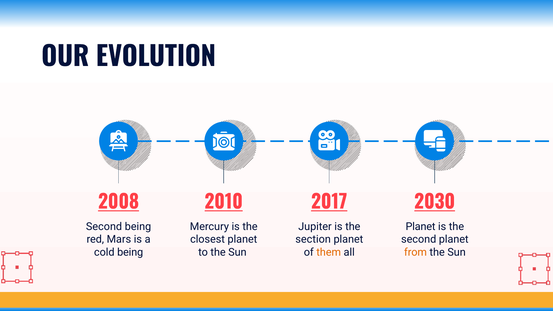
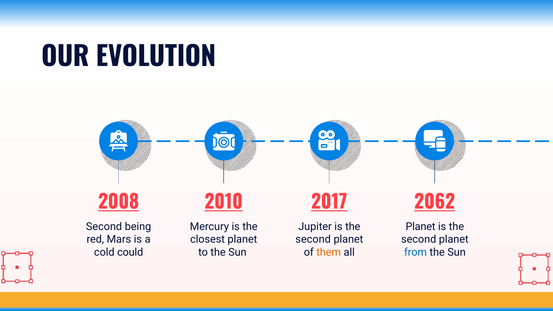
2030: 2030 -> 2062
section at (313, 239): section -> second
cold being: being -> could
from colour: orange -> blue
